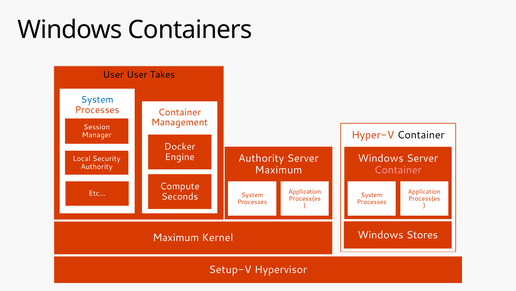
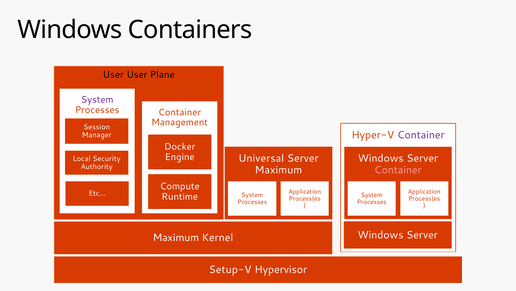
Takes: Takes -> Plane
System at (97, 99) colour: blue -> purple
Container at (421, 135) colour: black -> purple
Engine Authority: Authority -> Universal
Seconds: Seconds -> Runtime
Stores at (422, 234): Stores -> Server
